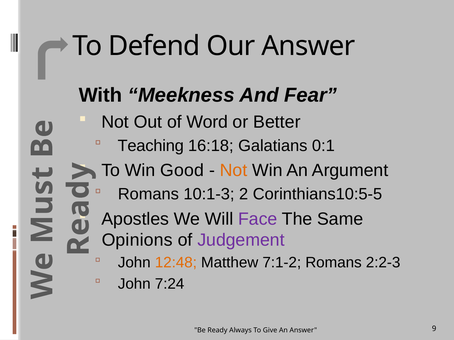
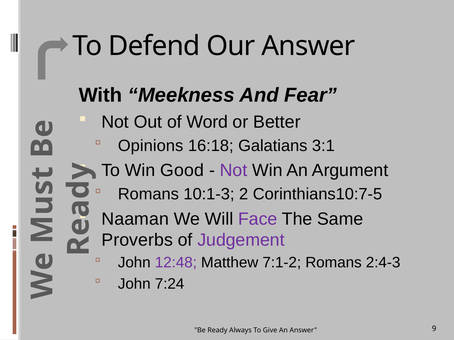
Teaching: Teaching -> Opinions
0:1: 0:1 -> 3:1
Not at (234, 171) colour: orange -> purple
Corinthians10:5-5: Corinthians10:5-5 -> Corinthians10:7-5
Apostles: Apostles -> Naaman
Opinions: Opinions -> Proverbs
12:48 colour: orange -> purple
2:2-3: 2:2-3 -> 2:4-3
